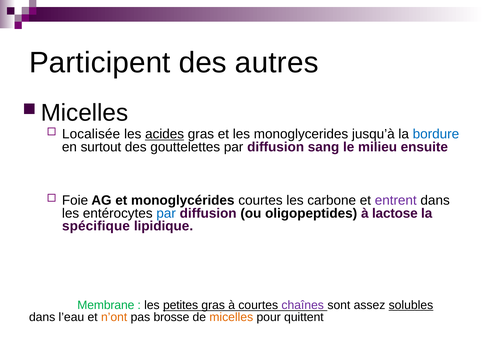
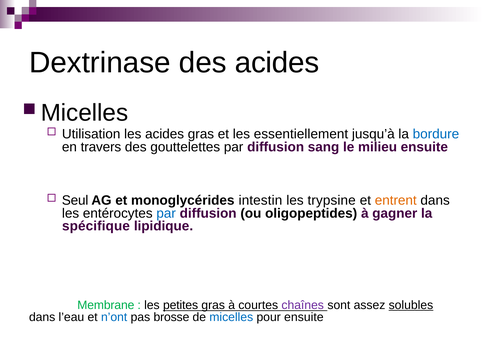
Participent: Participent -> Dextrinase
des autres: autres -> acides
Localisée: Localisée -> Utilisation
acides at (165, 134) underline: present -> none
monoglycerides: monoglycerides -> essentiellement
surtout: surtout -> travers
Foie: Foie -> Seul
monoglycérides courtes: courtes -> intestin
carbone: carbone -> trypsine
entrent colour: purple -> orange
lactose: lactose -> gagner
n’ont colour: orange -> blue
micelles colour: orange -> blue
pour quittent: quittent -> ensuite
